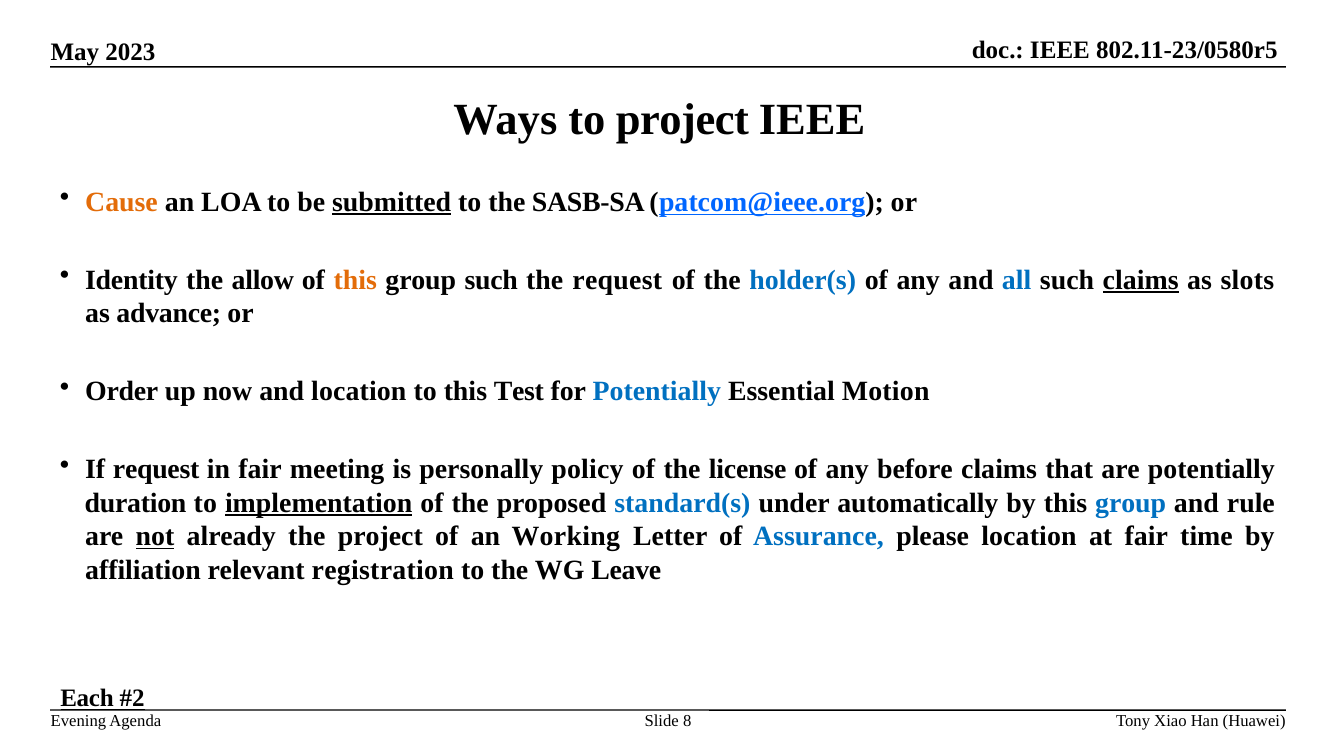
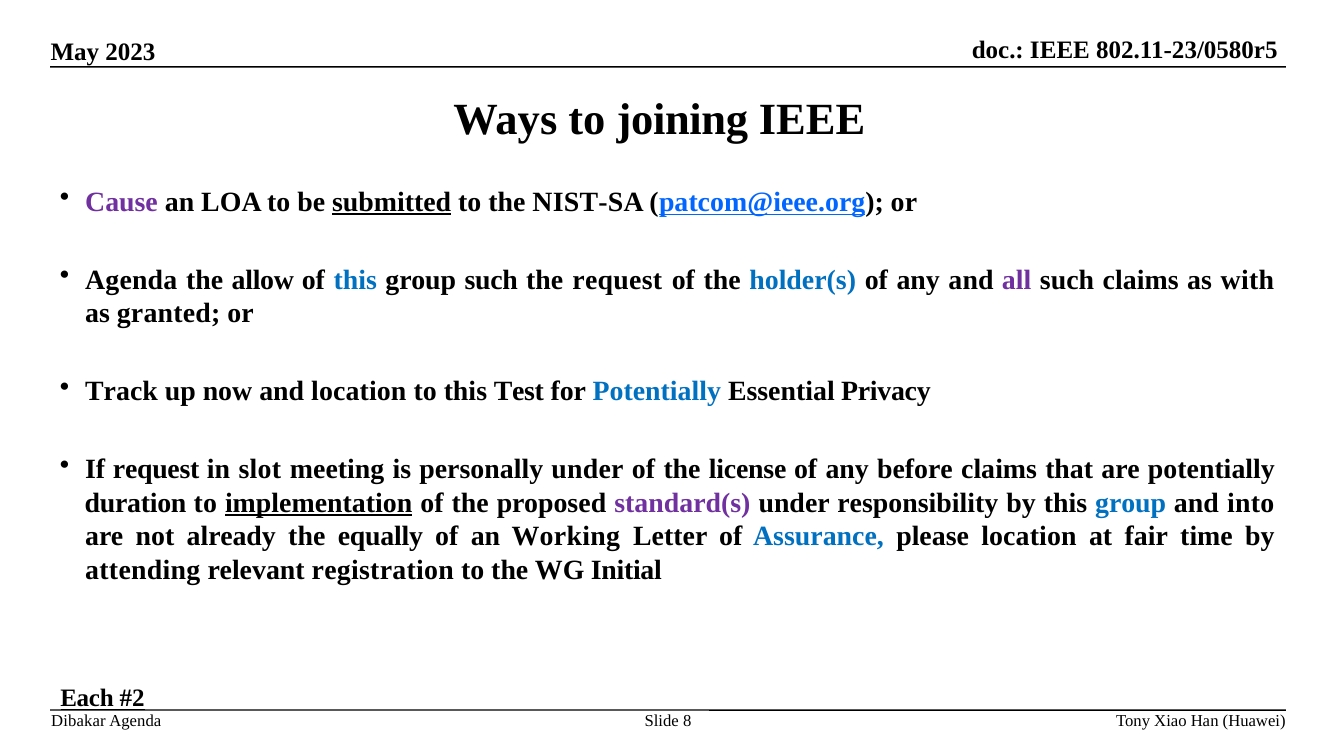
to project: project -> joining
Cause colour: orange -> purple
SASB-SA: SASB-SA -> NIST-SA
Identity at (131, 280): Identity -> Agenda
this at (355, 280) colour: orange -> blue
all colour: blue -> purple
claims at (1141, 280) underline: present -> none
slots: slots -> with
advance: advance -> granted
Order: Order -> Track
Motion: Motion -> Privacy
in fair: fair -> slot
personally policy: policy -> under
standard(s colour: blue -> purple
automatically: automatically -> responsibility
rule: rule -> into
not underline: present -> none
the project: project -> equally
affiliation: affiliation -> attending
Leave: Leave -> Initial
Evening: Evening -> Dibakar
